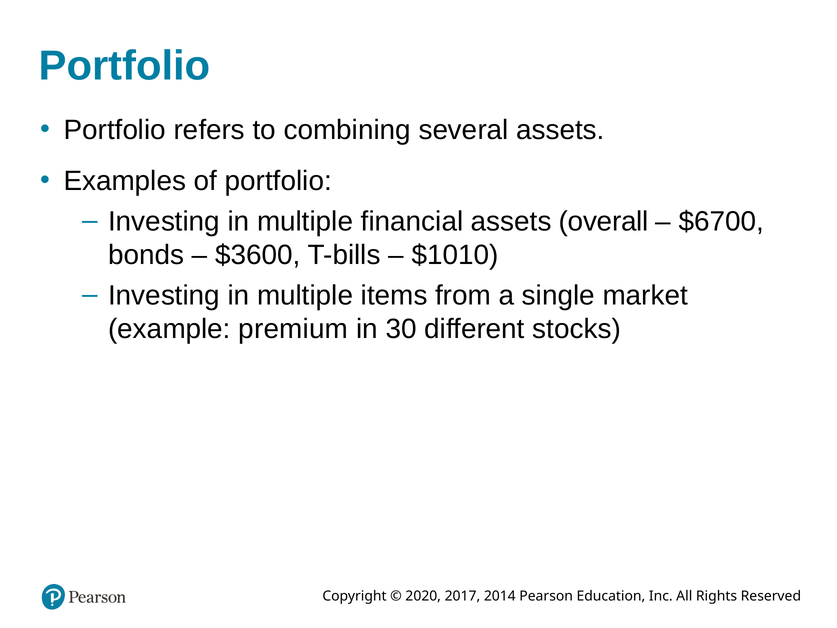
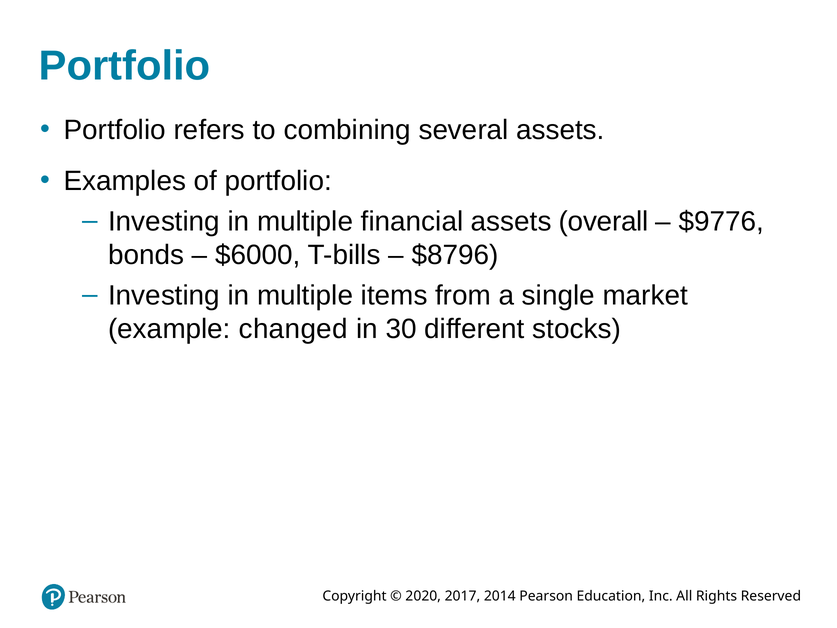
$6700: $6700 -> $9776
$3600: $3600 -> $6000
$1010: $1010 -> $8796
premium: premium -> changed
